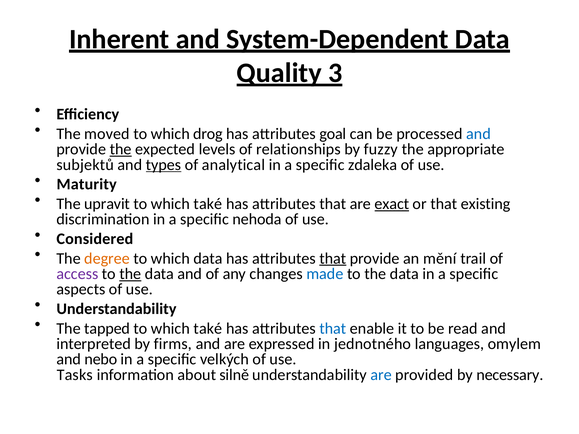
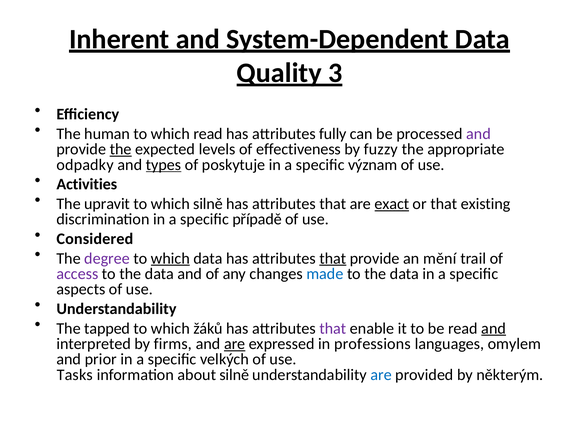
moved: moved -> human
which drog: drog -> read
goal: goal -> fully
and at (479, 134) colour: blue -> purple
relationships: relationships -> effectiveness
subjektů: subjektů -> odpadky
analytical: analytical -> poskytuje
zdaleka: zdaleka -> význam
Maturity: Maturity -> Activities
také at (208, 204): také -> silně
nehoda: nehoda -> případě
degree colour: orange -> purple
which at (170, 259) underline: none -> present
the at (130, 274) underline: present -> none
také at (208, 329): také -> žáků
that at (333, 329) colour: blue -> purple
and at (494, 329) underline: none -> present
are at (235, 344) underline: none -> present
jednotného: jednotného -> professions
nebo: nebo -> prior
necessary: necessary -> některým
